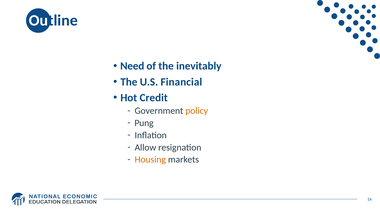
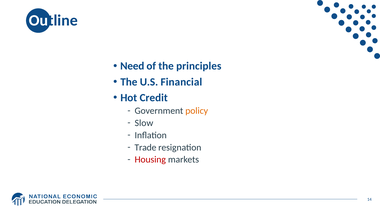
inevitably: inevitably -> principles
Pung: Pung -> Slow
Allow: Allow -> Trade
Housing colour: orange -> red
